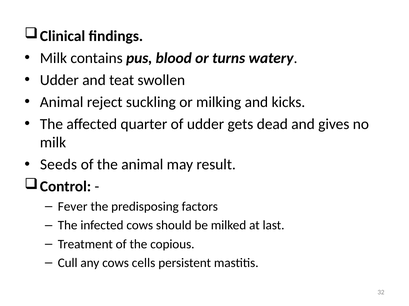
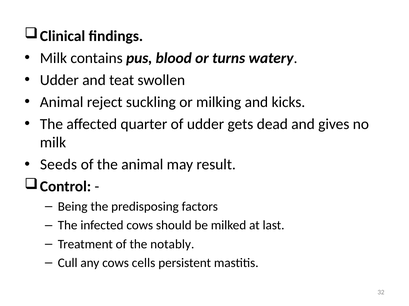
Fever: Fever -> Being
copious: copious -> notably
